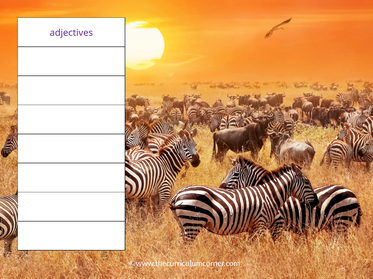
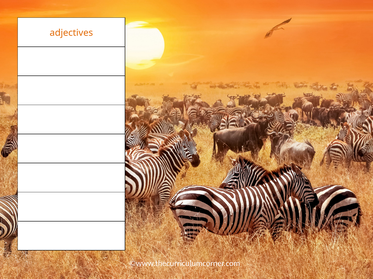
adjectives colour: purple -> orange
